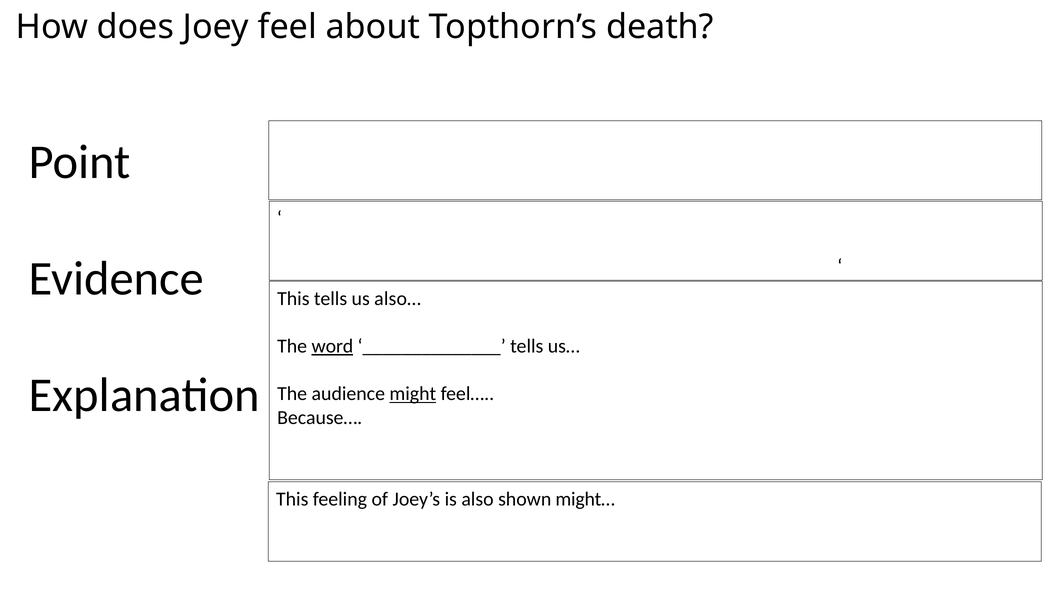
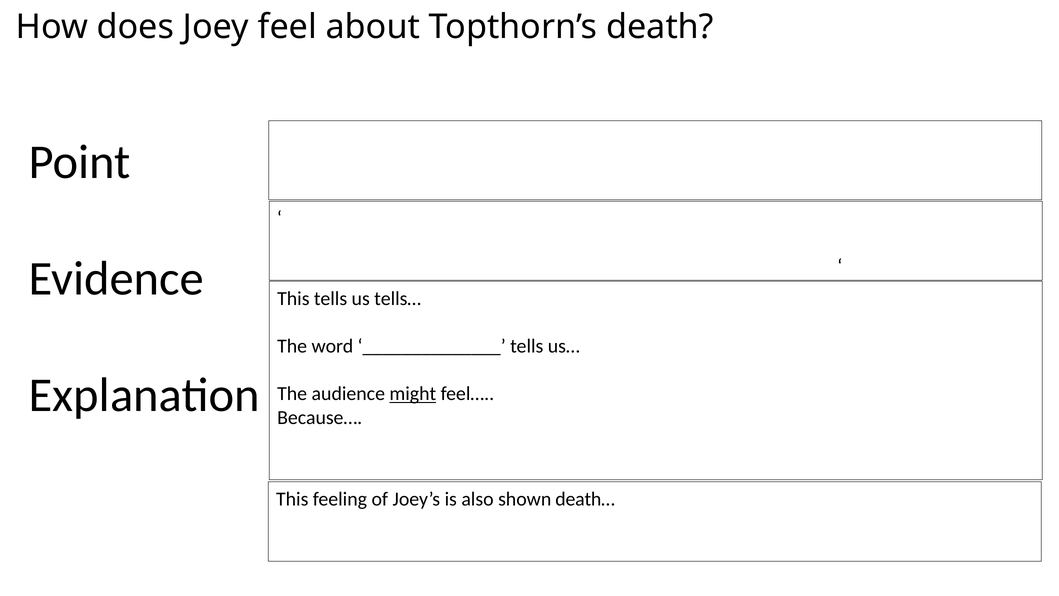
also…: also… -> tells…
word underline: present -> none
might…: might… -> death…
